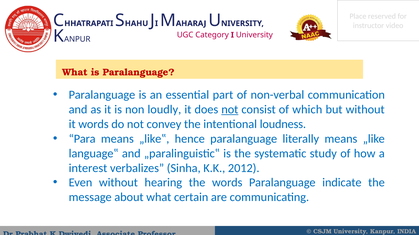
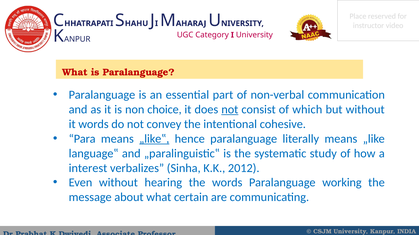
loudly: loudly -> choice
loudness: loudness -> cohesive
„like‟ underline: none -> present
indicate: indicate -> working
